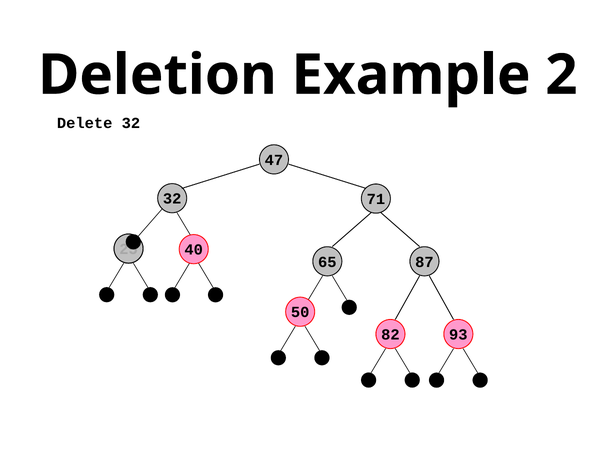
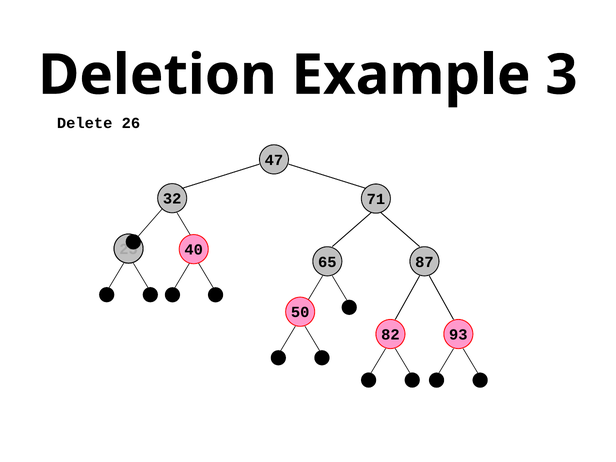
2: 2 -> 3
Delete 32: 32 -> 26
